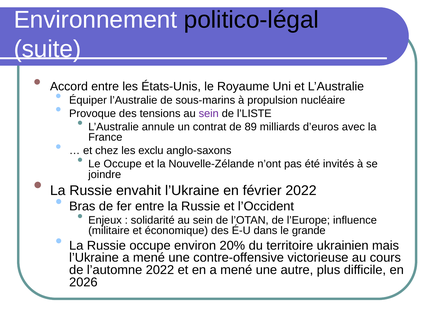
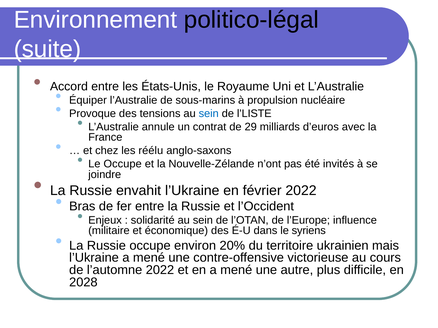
sein at (209, 114) colour: purple -> blue
89: 89 -> 29
exclu: exclu -> réélu
grande: grande -> syriens
2026: 2026 -> 2028
